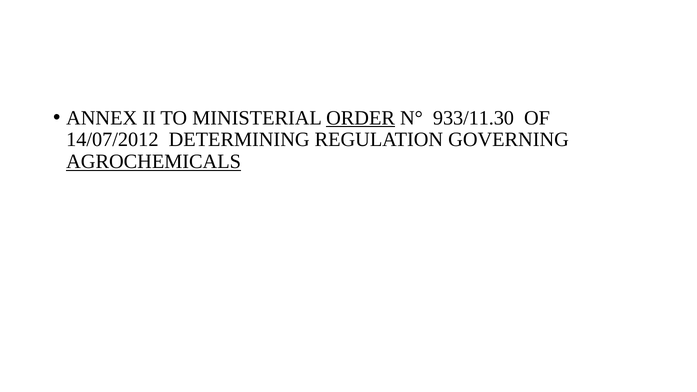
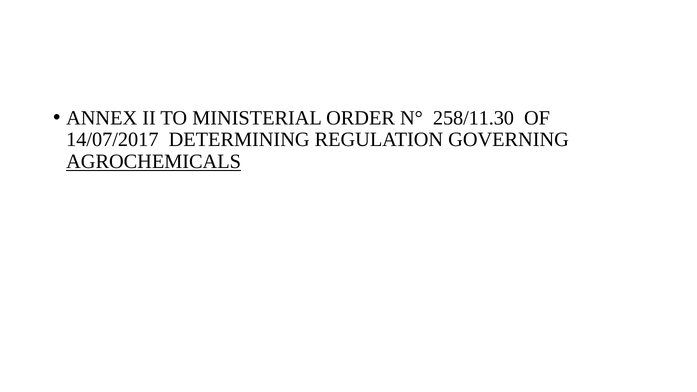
ORDER underline: present -> none
933/11.30: 933/11.30 -> 258/11.30
14/07/2012: 14/07/2012 -> 14/07/2017
